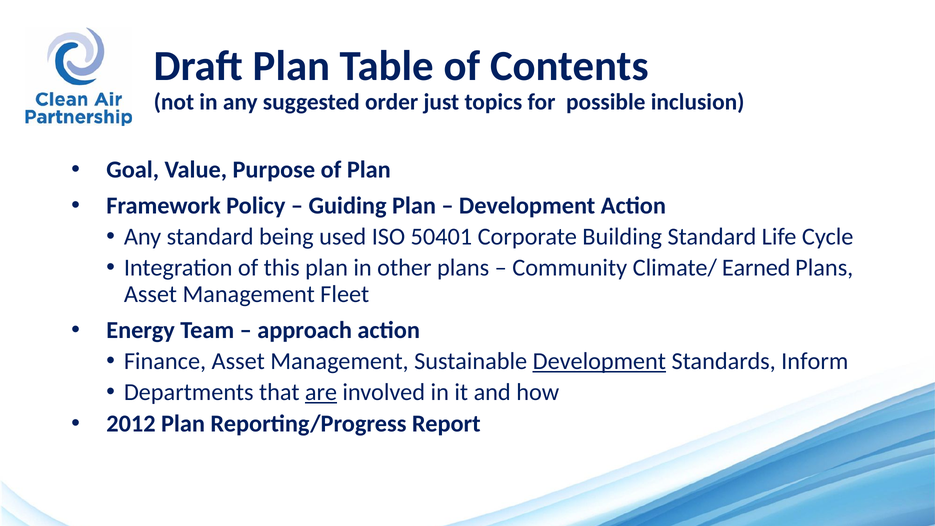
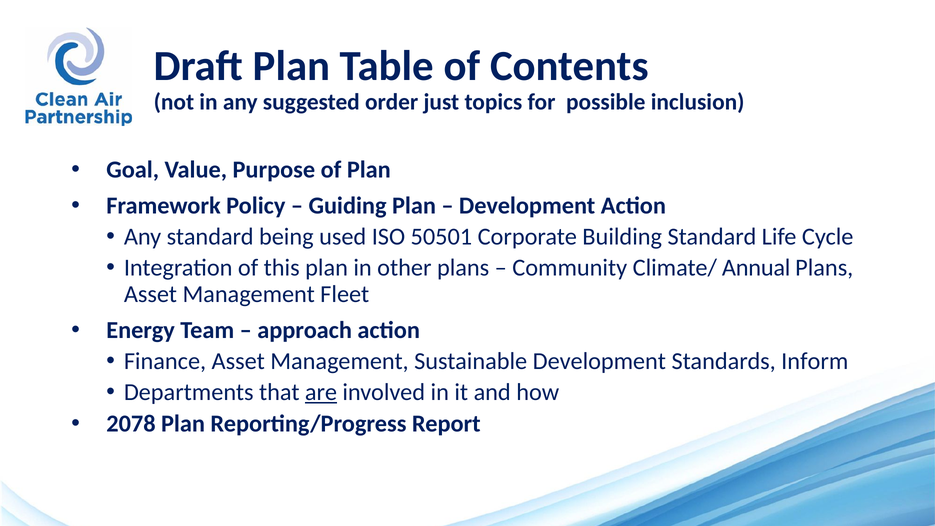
50401: 50401 -> 50501
Earned: Earned -> Annual
Development at (599, 361) underline: present -> none
2012: 2012 -> 2078
